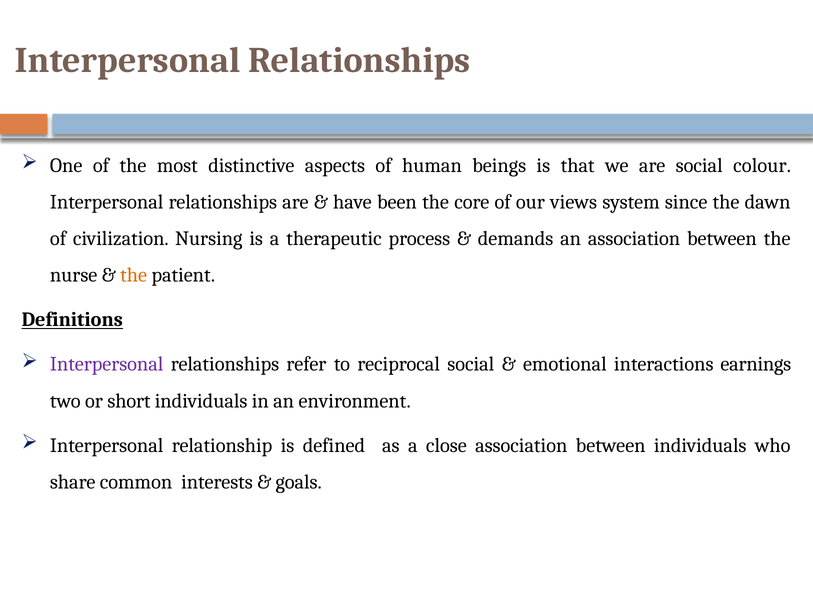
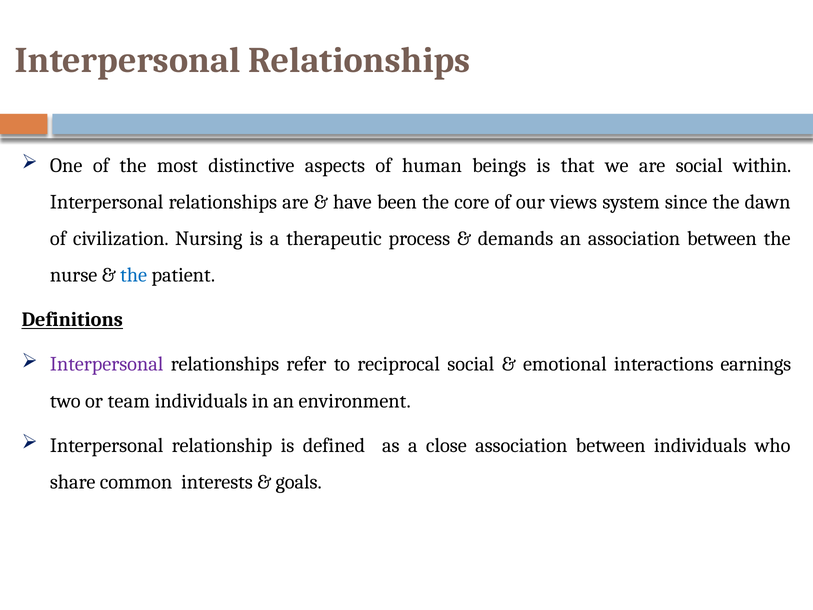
colour: colour -> within
the at (134, 275) colour: orange -> blue
short: short -> team
